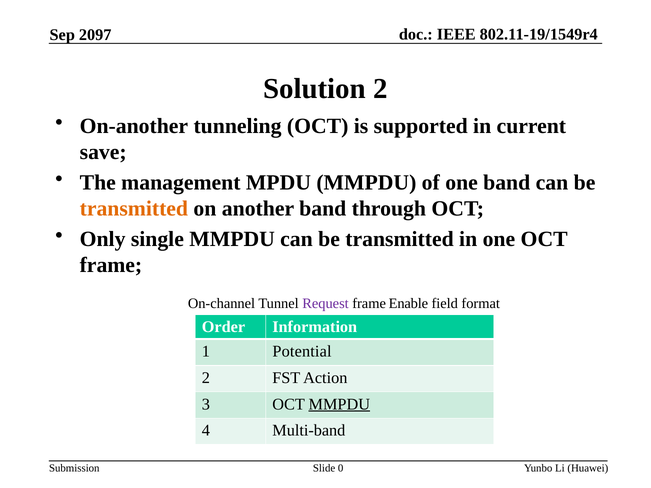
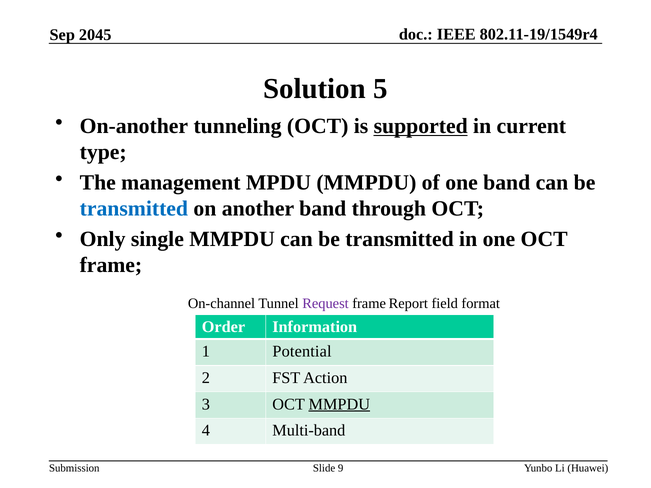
2097: 2097 -> 2045
Solution 2: 2 -> 5
supported underline: none -> present
save: save -> type
transmitted at (134, 209) colour: orange -> blue
Enable: Enable -> Report
0: 0 -> 9
